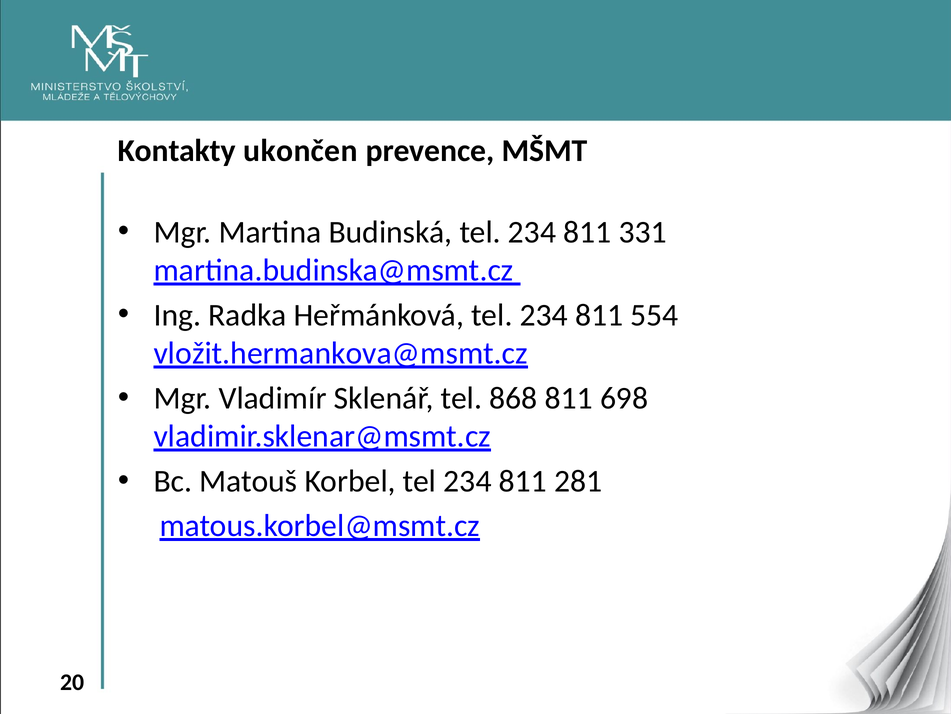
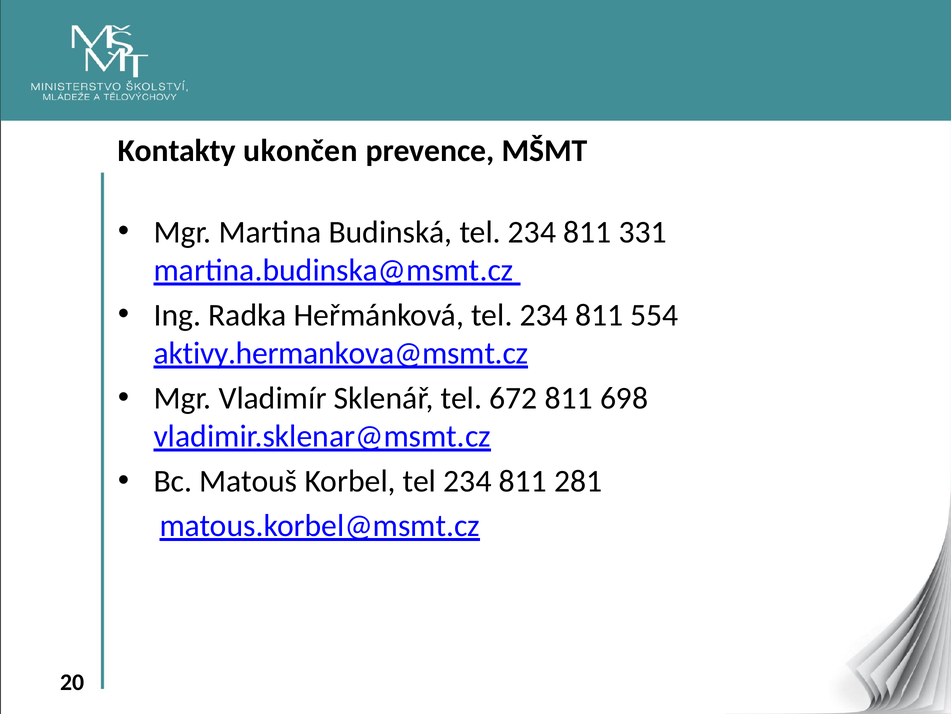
vložit.hermankova@msmt.cz: vložit.hermankova@msmt.cz -> aktivy.hermankova@msmt.cz
868: 868 -> 672
